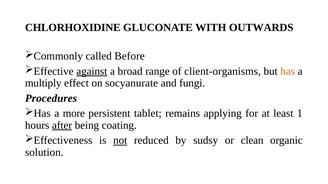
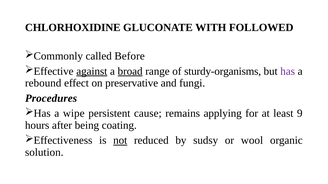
OUTWARDS: OUTWARDS -> FOLLOWED
broad underline: none -> present
client-organisms: client-organisms -> sturdy-organisms
has colour: orange -> purple
multiply: multiply -> rebound
socyanurate: socyanurate -> preservative
more: more -> wipe
tablet: tablet -> cause
1: 1 -> 9
after underline: present -> none
clean: clean -> wool
